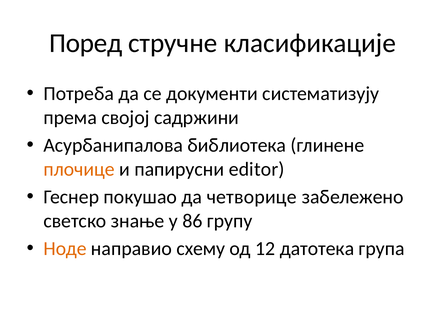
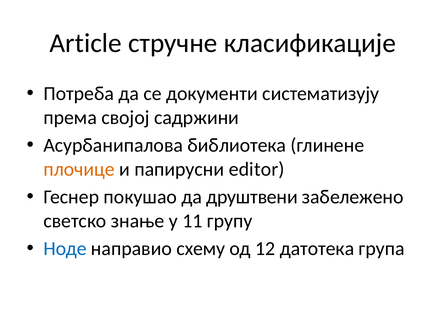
Поред: Поред -> Article
четворице: четворице -> друштвени
86: 86 -> 11
Ноде colour: orange -> blue
